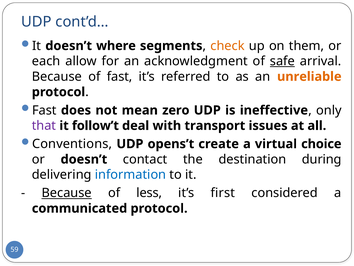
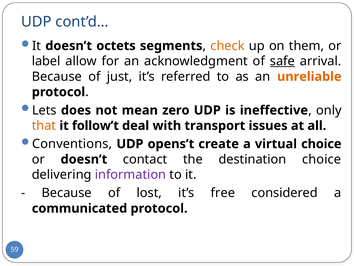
where: where -> octets
each: each -> label
of fast: fast -> just
Fast at (44, 110): Fast -> Lets
that colour: purple -> orange
destination during: during -> choice
information colour: blue -> purple
Because at (67, 193) underline: present -> none
less: less -> lost
first: first -> free
